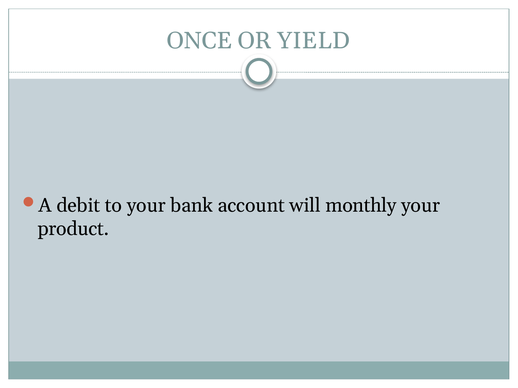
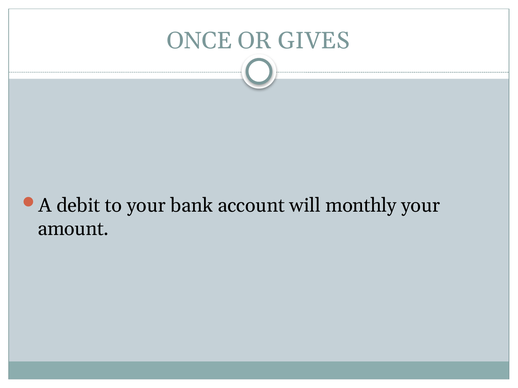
YIELD: YIELD -> GIVES
product: product -> amount
